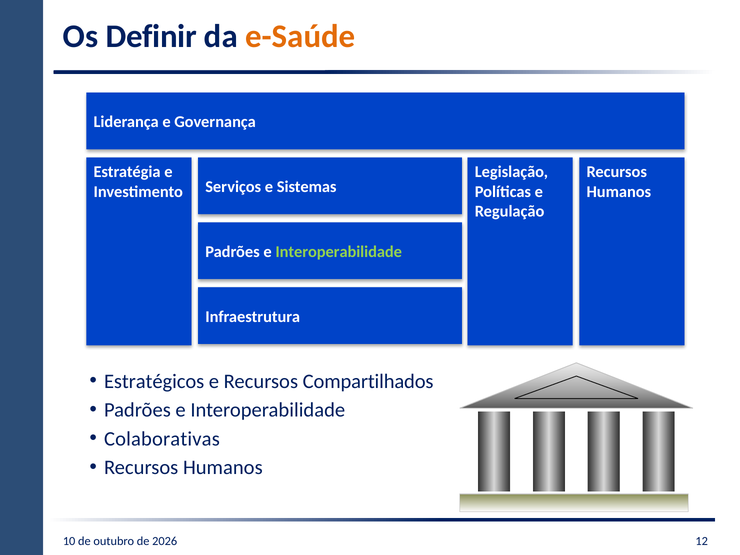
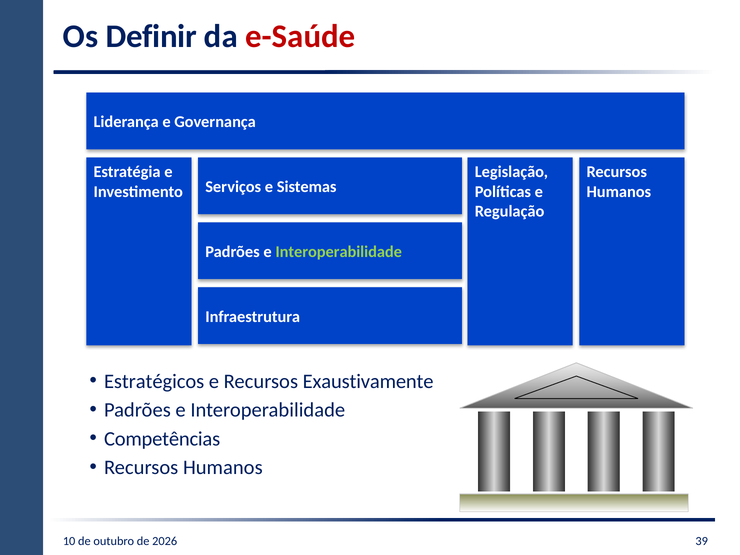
e-Saúde colour: orange -> red
Compartilhados: Compartilhados -> Exaustivamente
Colaborativas: Colaborativas -> Competências
12: 12 -> 39
